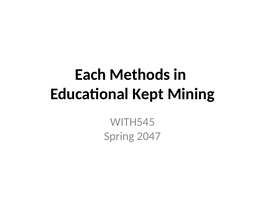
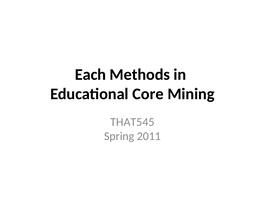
Kept: Kept -> Core
WITH545: WITH545 -> THAT545
2047: 2047 -> 2011
